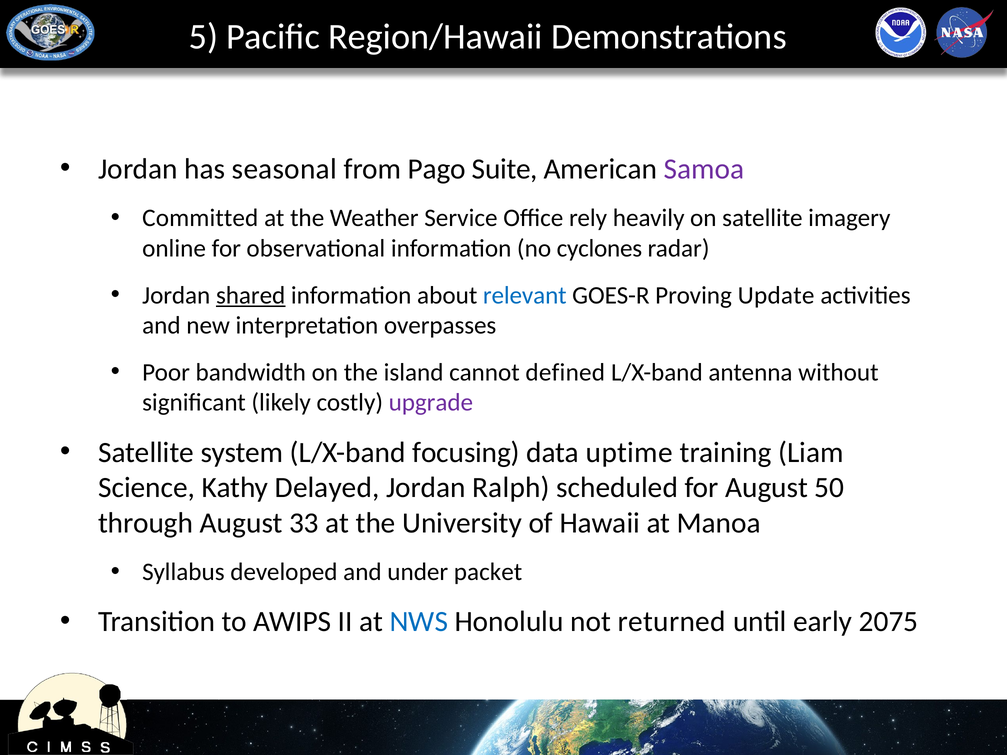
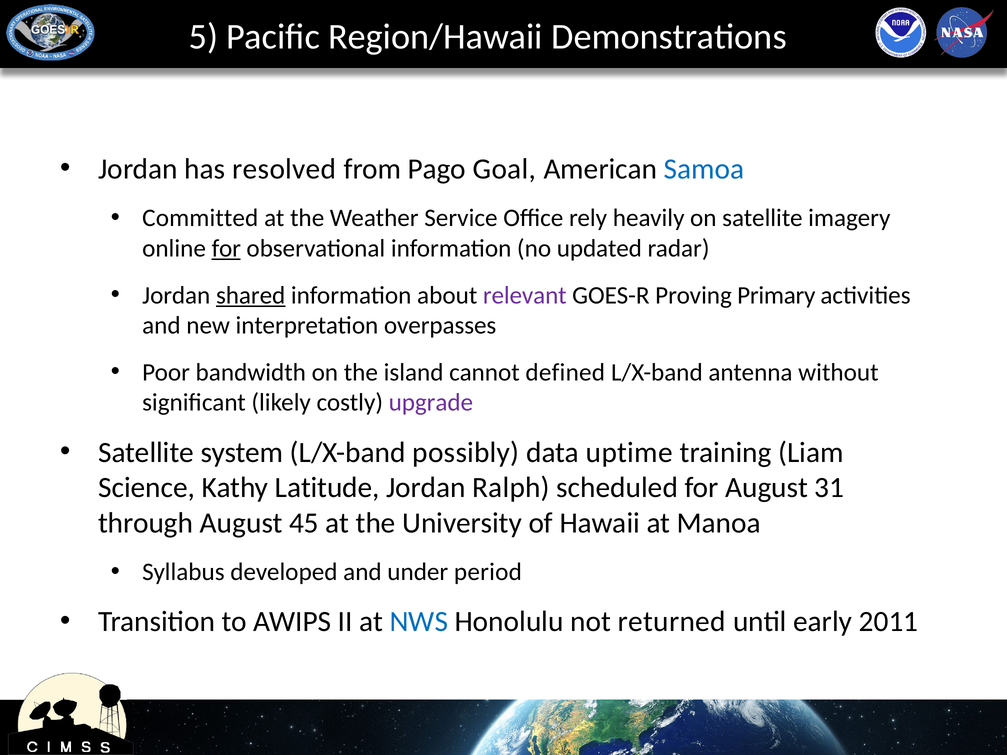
seasonal: seasonal -> resolved
Suite: Suite -> Goal
Samoa colour: purple -> blue
for at (226, 248) underline: none -> present
cyclones: cyclones -> updated
relevant colour: blue -> purple
Update: Update -> Primary
focusing: focusing -> possibly
Delayed: Delayed -> Latitude
50: 50 -> 31
33: 33 -> 45
packet: packet -> period
2075: 2075 -> 2011
